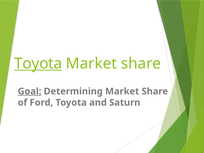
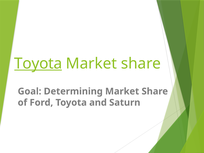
Goal underline: present -> none
